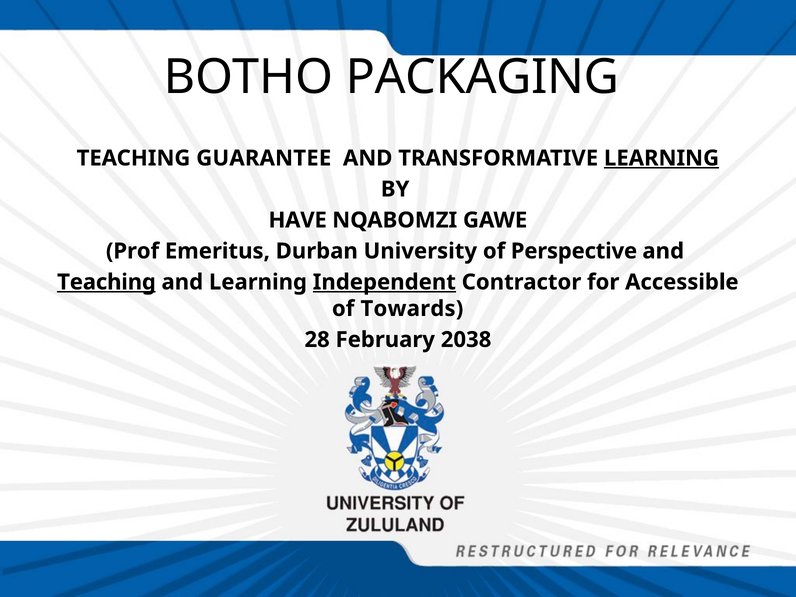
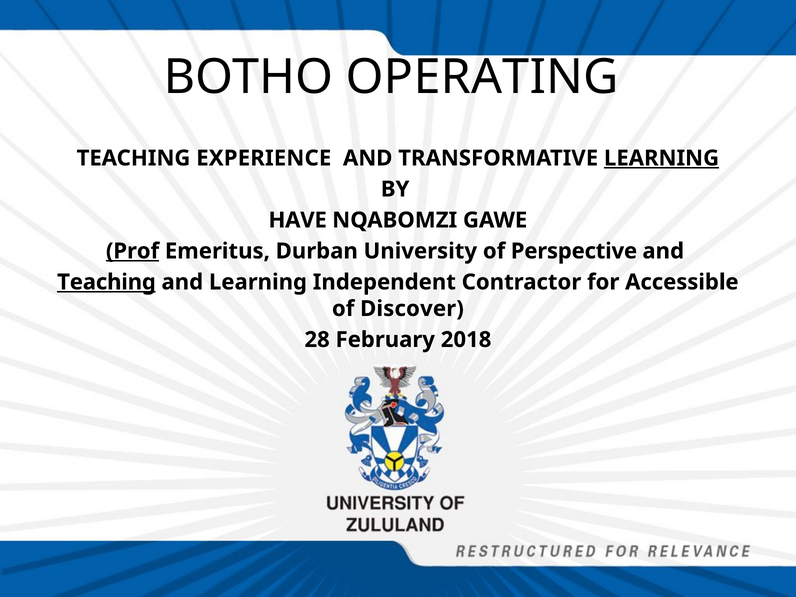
PACKAGING: PACKAGING -> OPERATING
GUARANTEE: GUARANTEE -> EXPERIENCE
Prof underline: none -> present
Independent underline: present -> none
Towards: Towards -> Discover
2038: 2038 -> 2018
